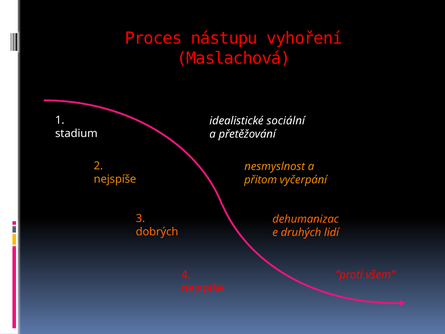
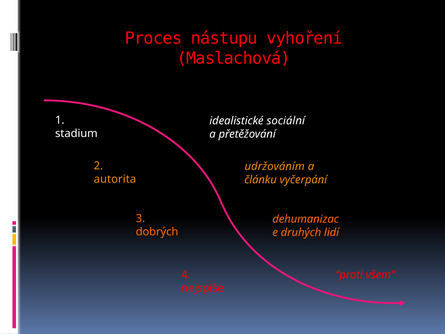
nesmyslnost: nesmyslnost -> udržováním
nejspíše at (115, 179): nejspíše -> autorita
přitom: přitom -> článku
